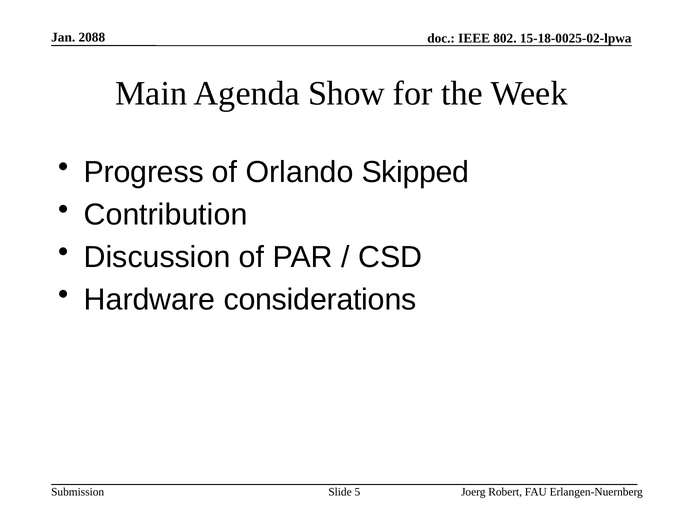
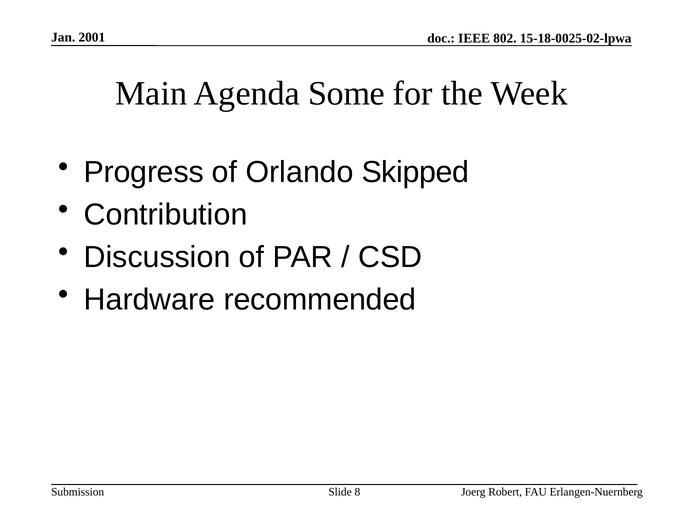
2088: 2088 -> 2001
Show: Show -> Some
considerations: considerations -> recommended
5: 5 -> 8
